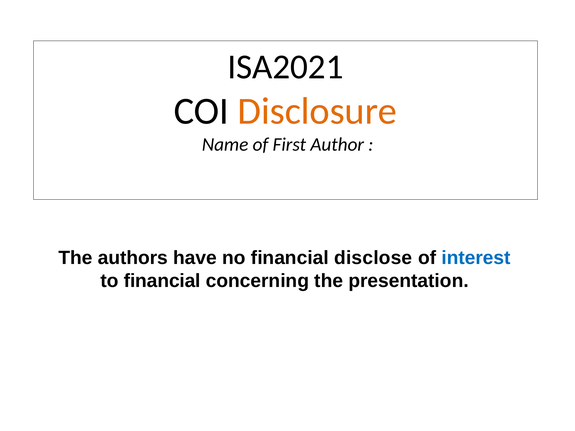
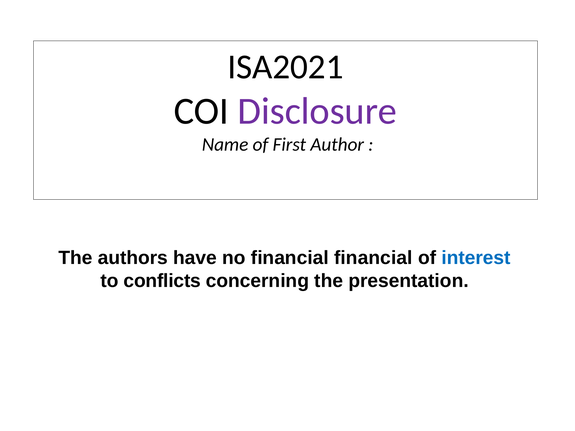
Disclosure colour: orange -> purple
financial disclose: disclose -> financial
to financial: financial -> conflicts
